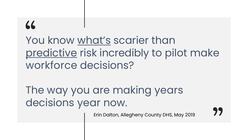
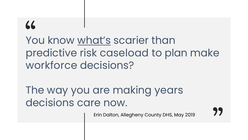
predictive underline: present -> none
incredibly: incredibly -> caseload
pilot: pilot -> plan
year: year -> care
